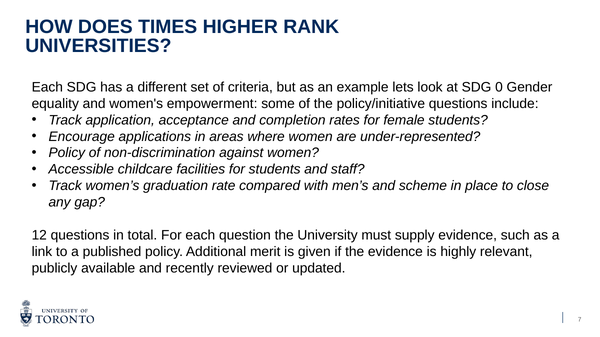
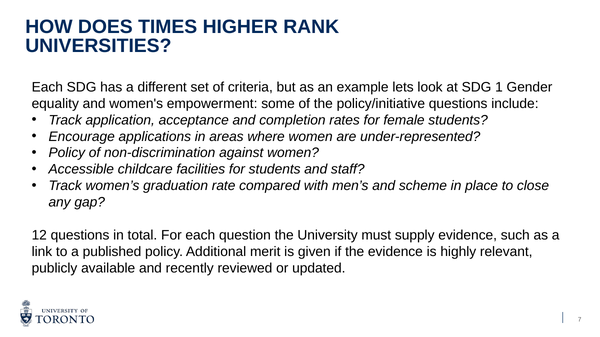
0: 0 -> 1
